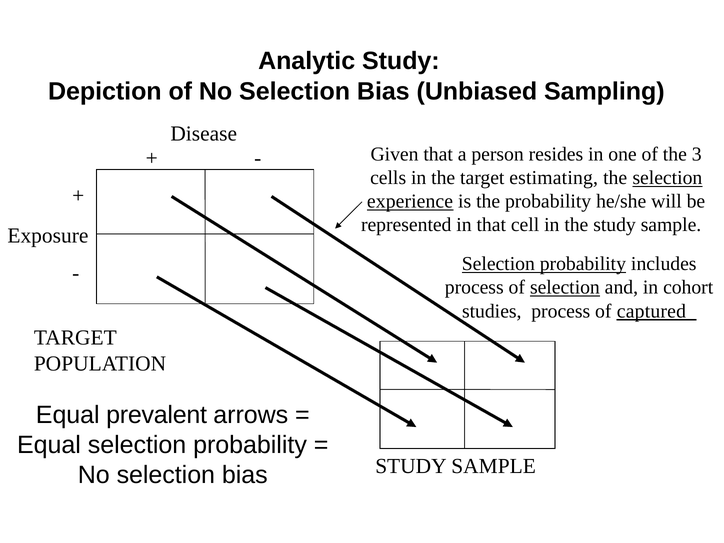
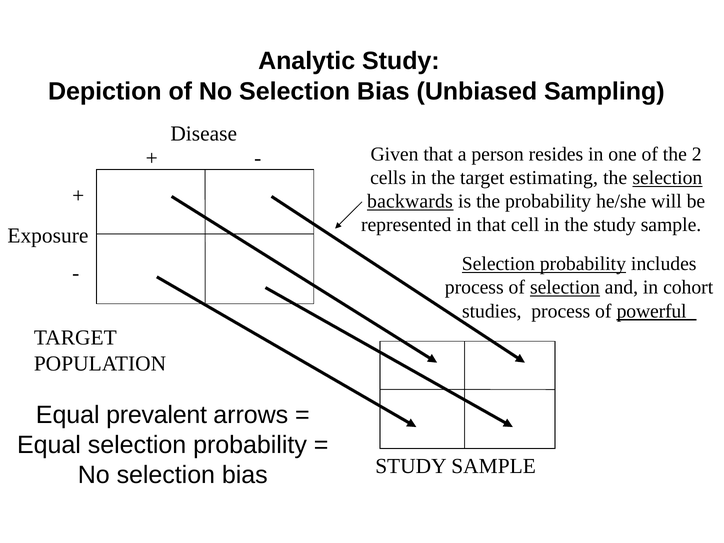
3: 3 -> 2
experience: experience -> backwards
captured: captured -> powerful
